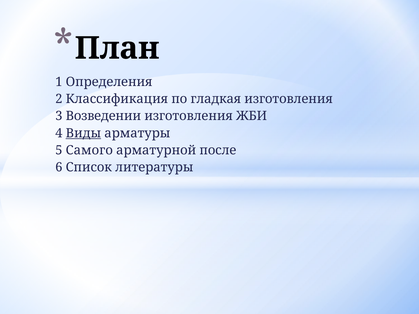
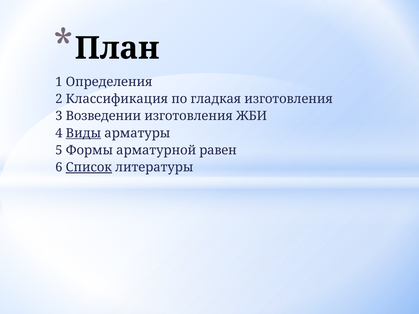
Самого: Самого -> Формы
после: после -> равен
Список underline: none -> present
